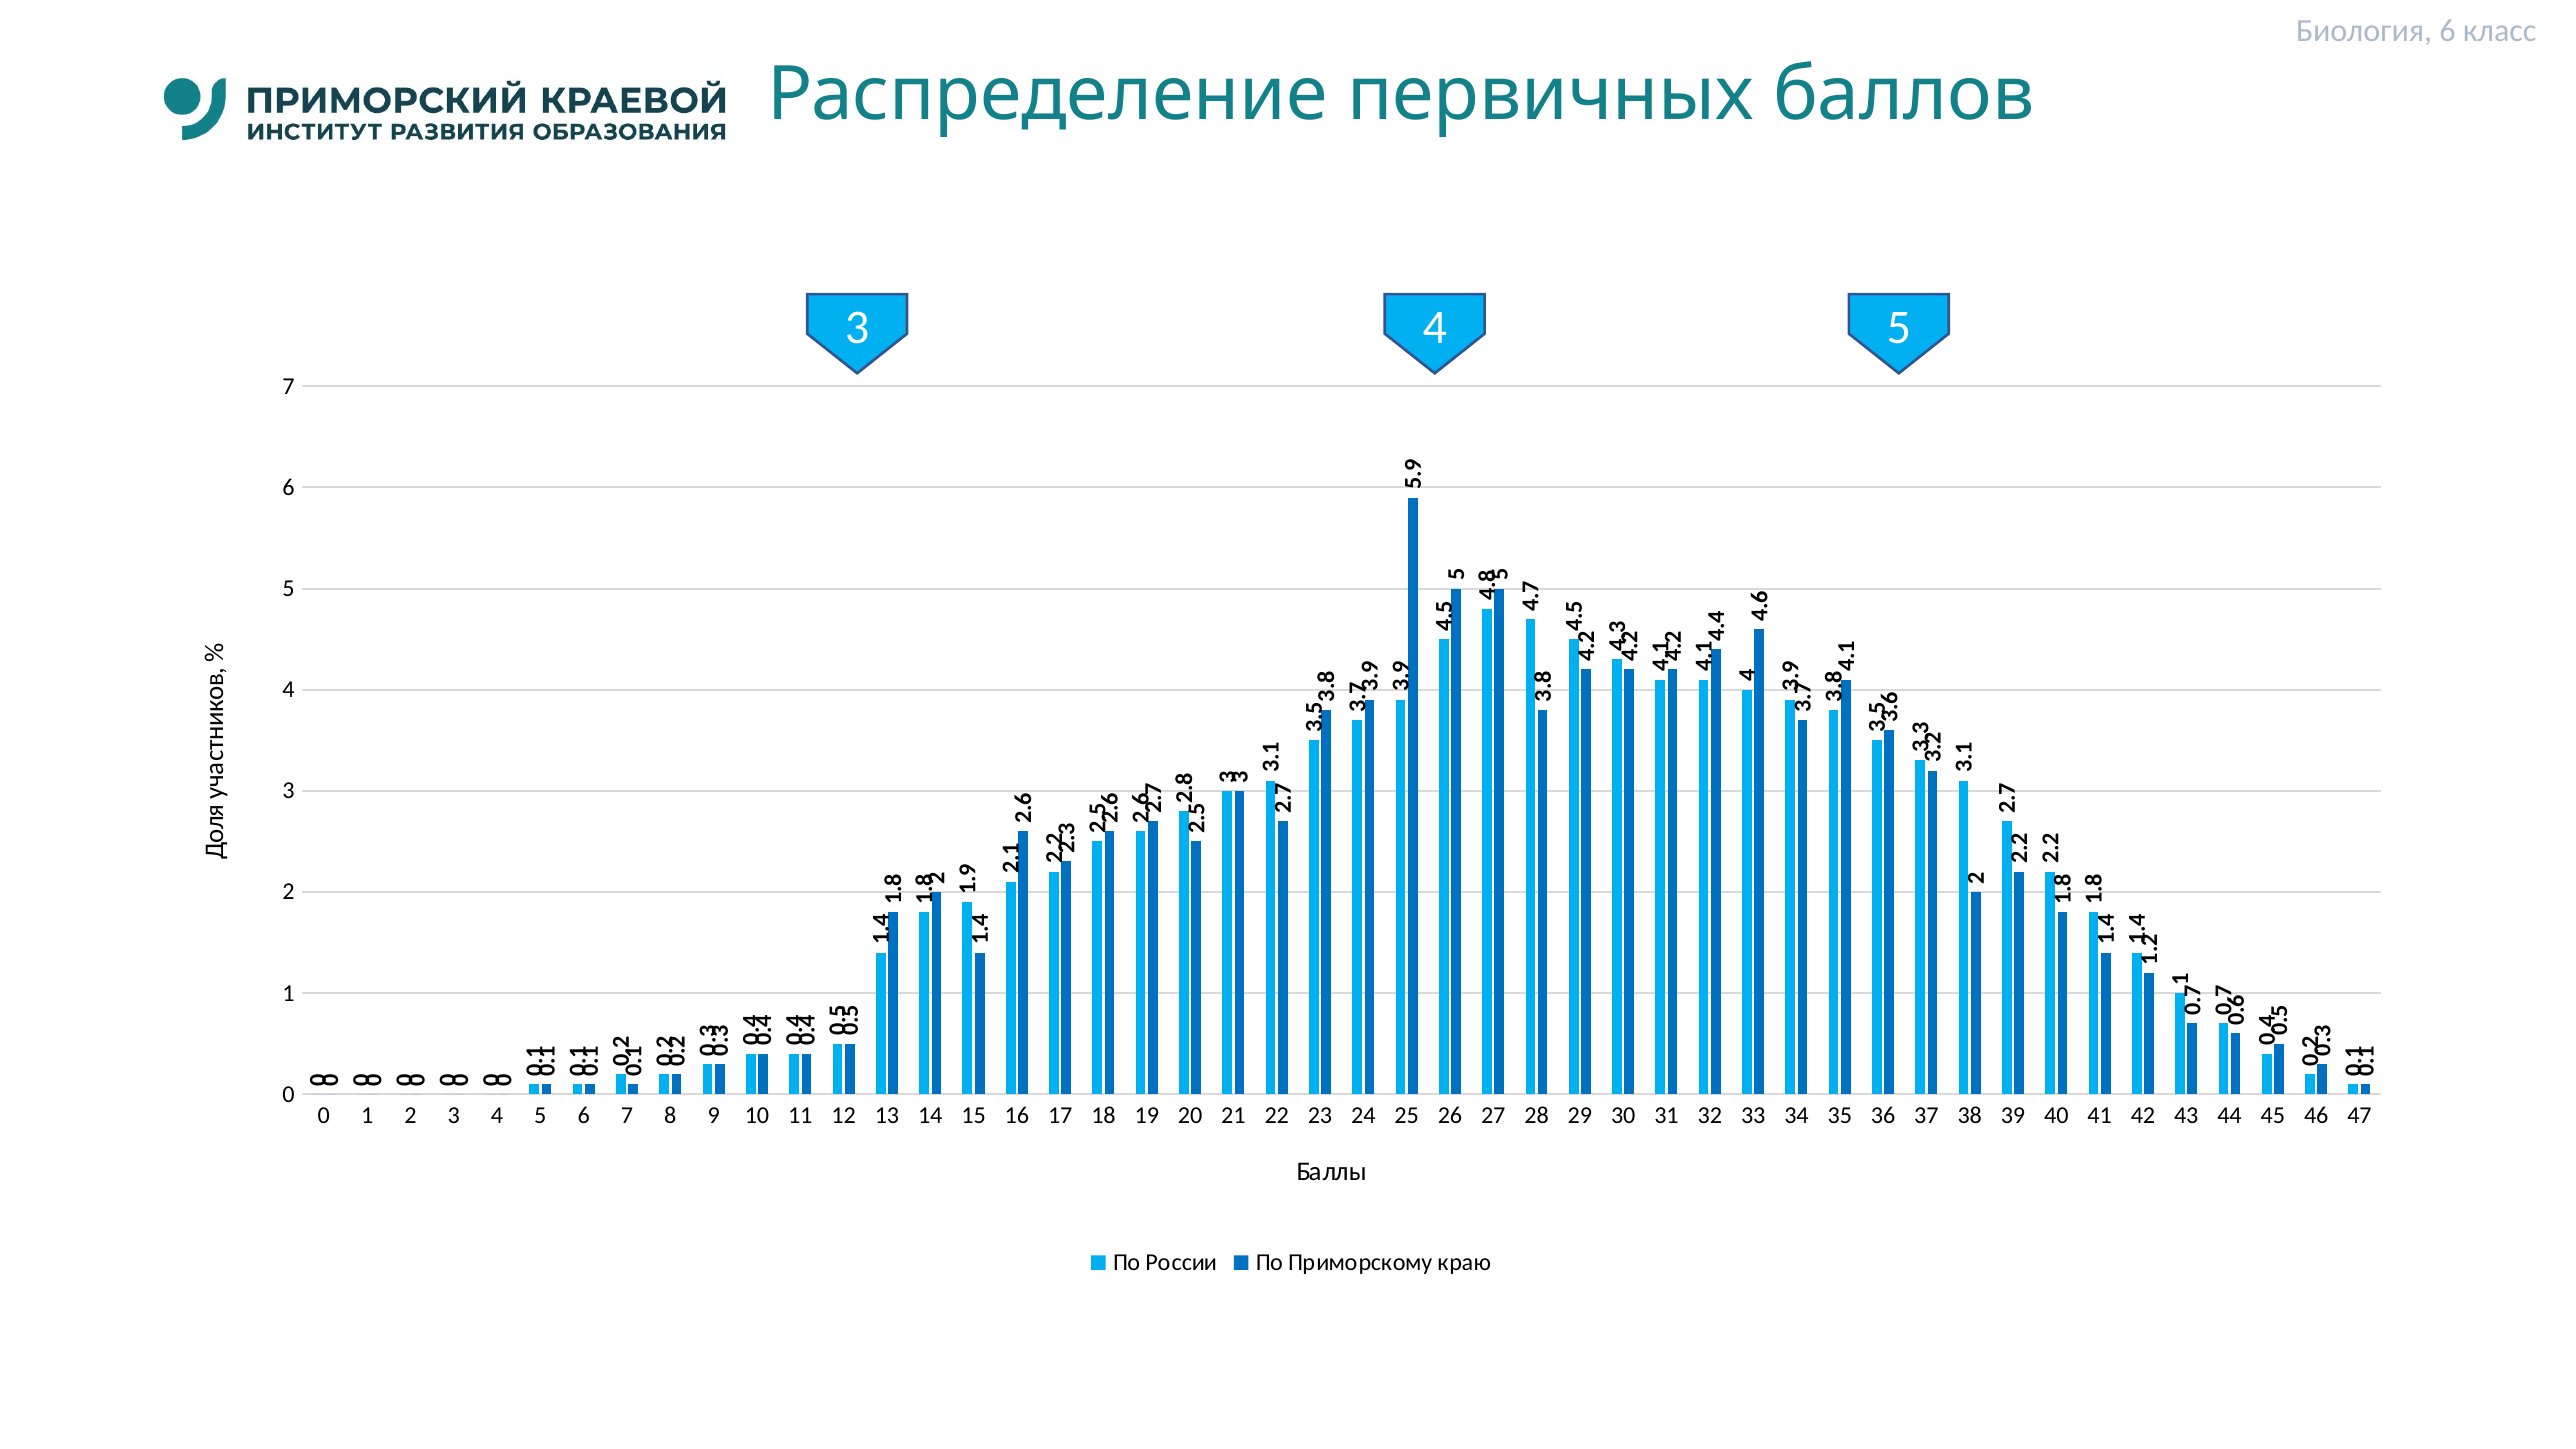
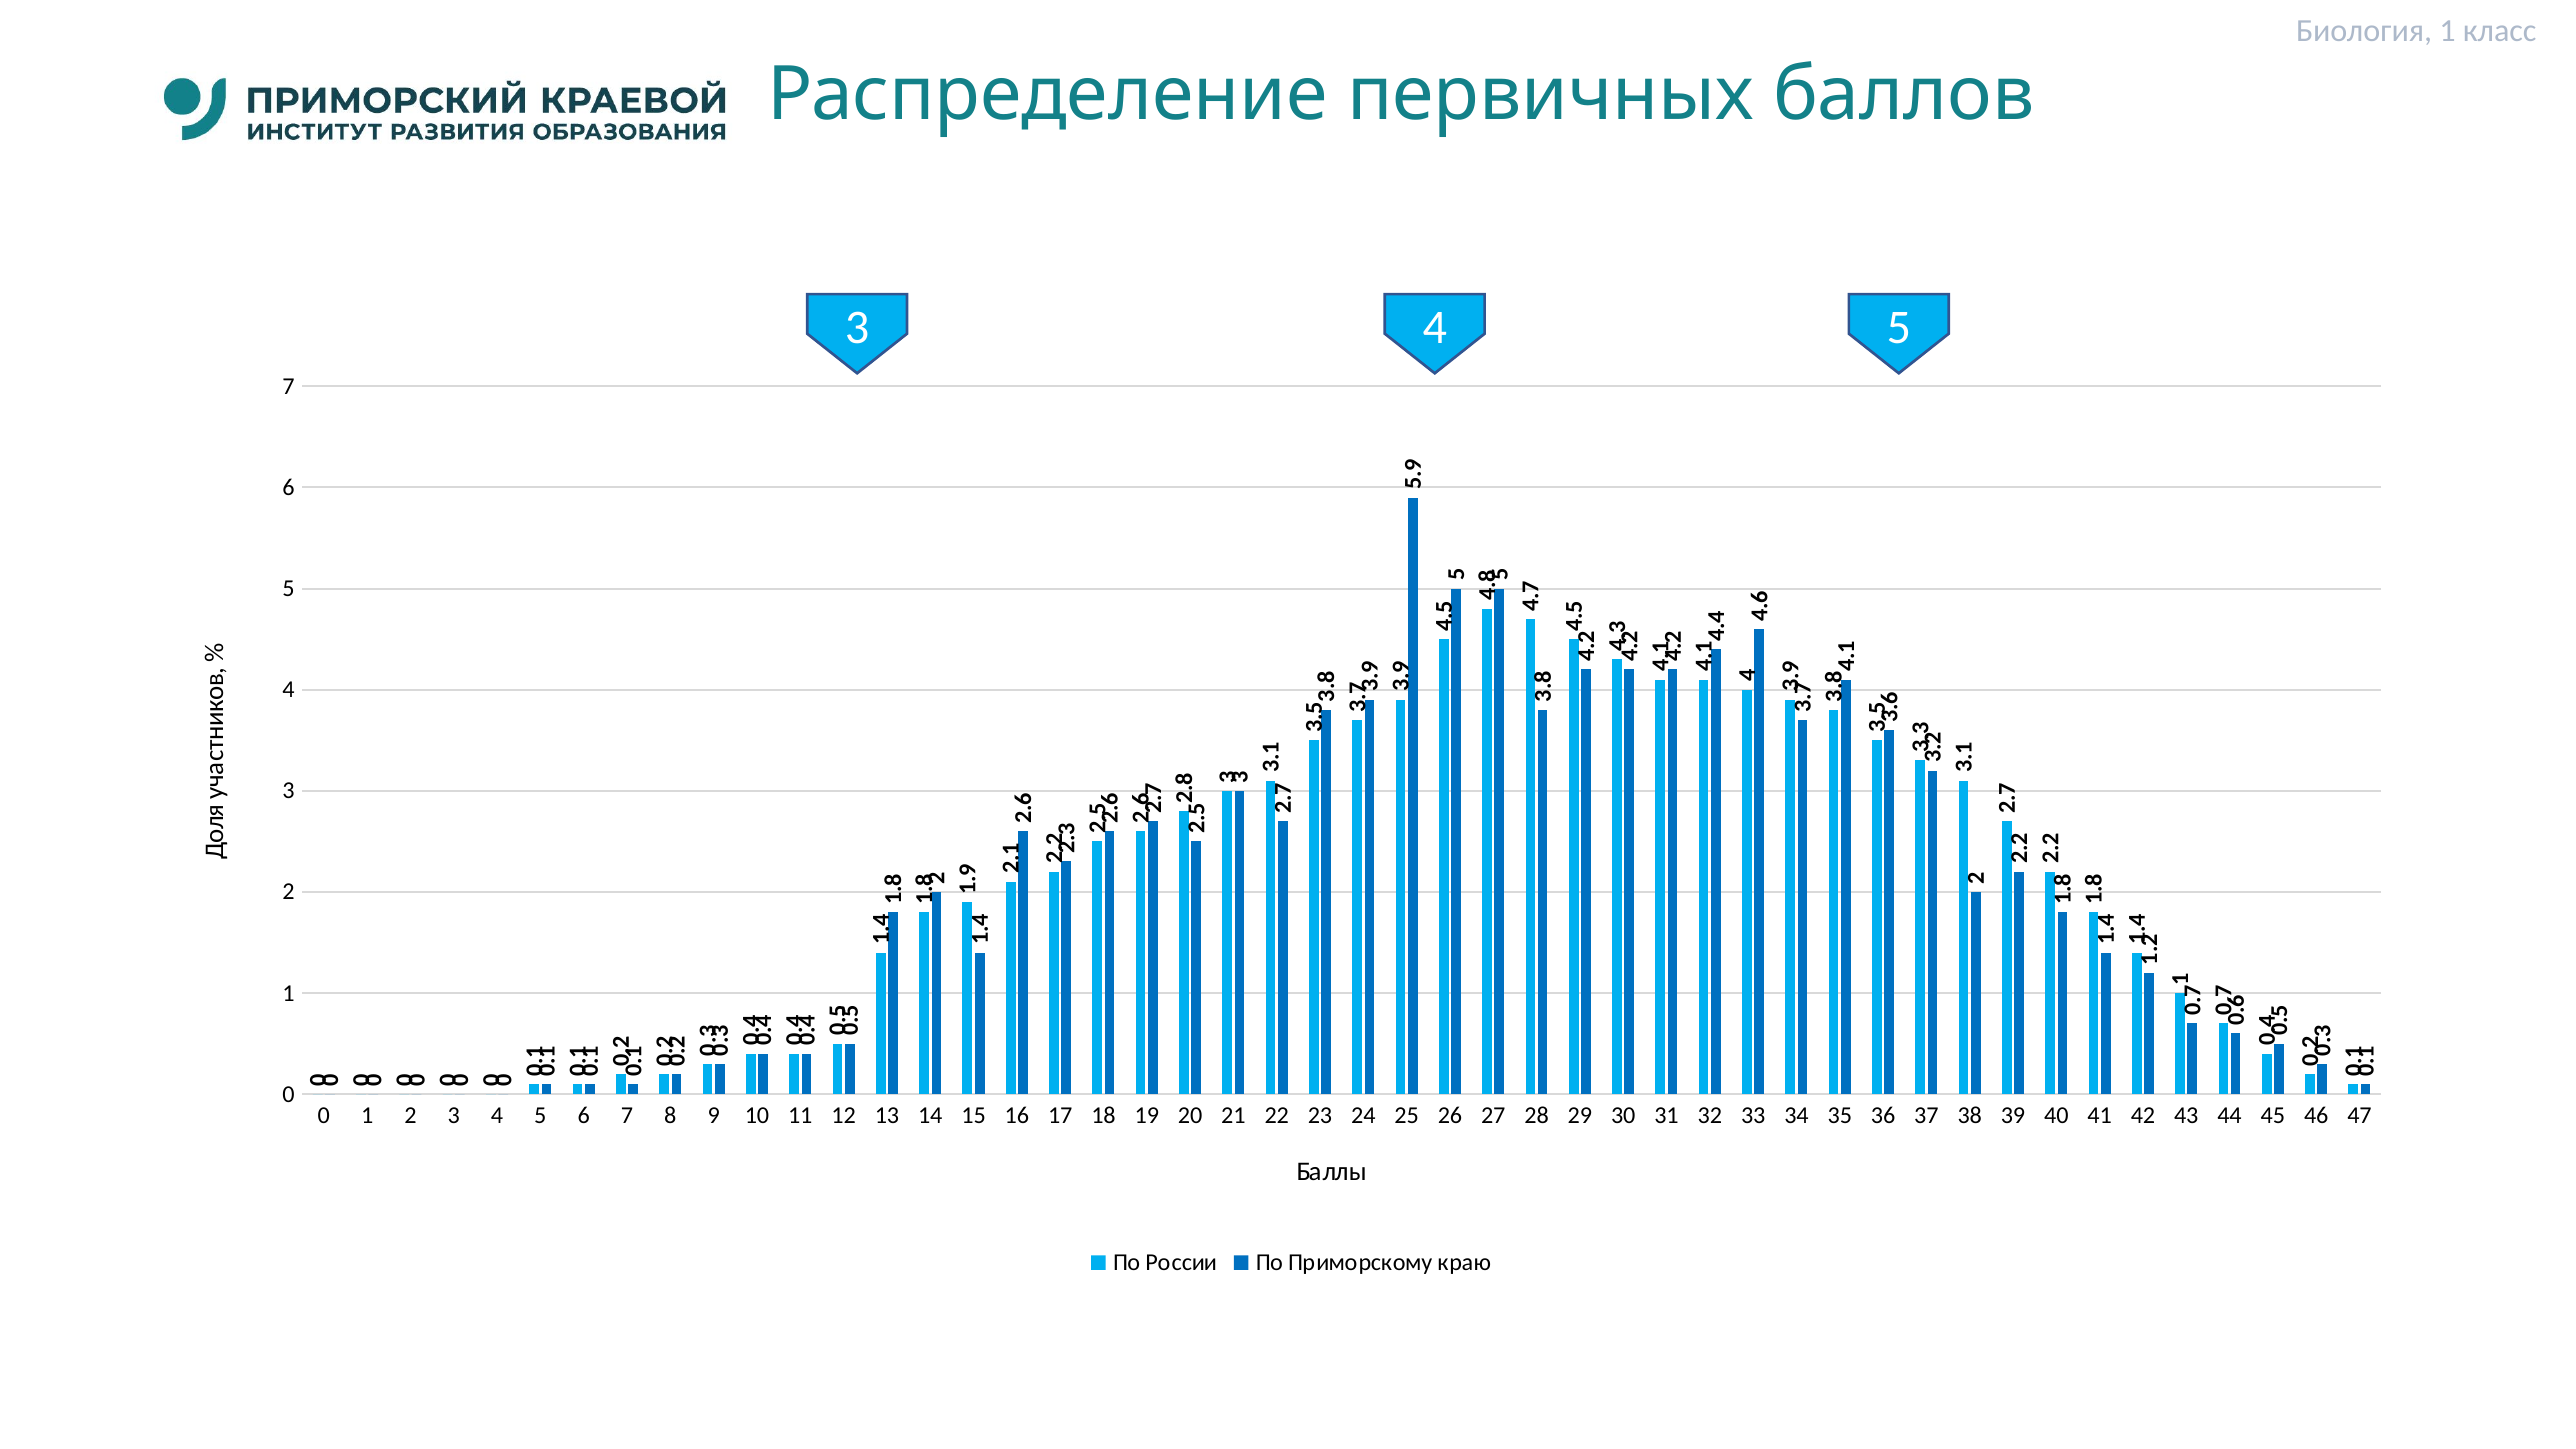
Биология 6: 6 -> 1
